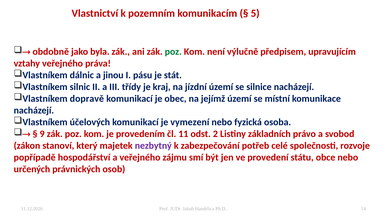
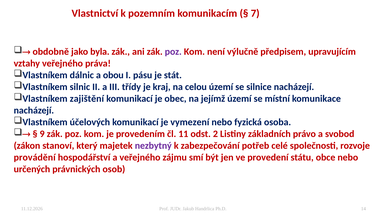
5: 5 -> 7
poz at (173, 52) colour: green -> purple
jinou: jinou -> obou
jízdní: jízdní -> celou
dopravě: dopravě -> zajištění
popřípadě: popřípadě -> provádění
